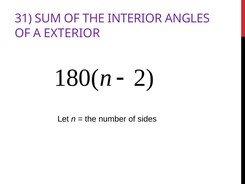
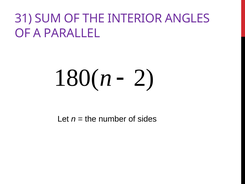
EXTERIOR: EXTERIOR -> PARALLEL
